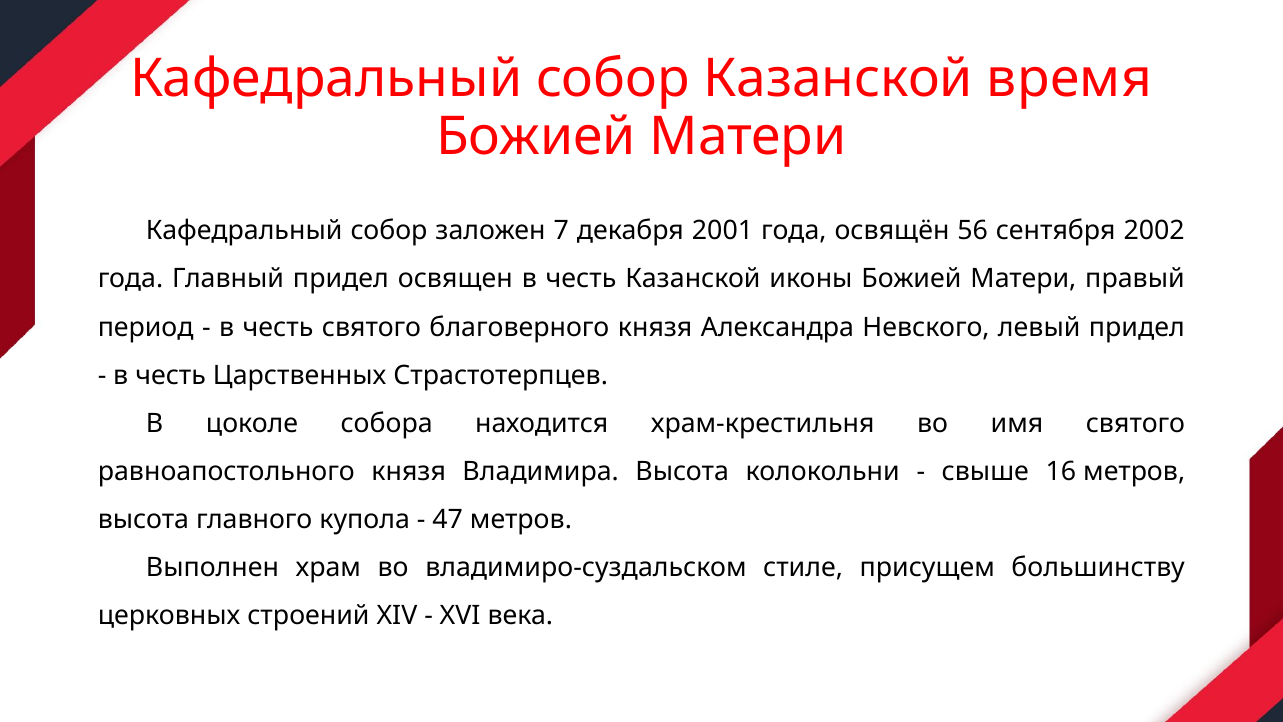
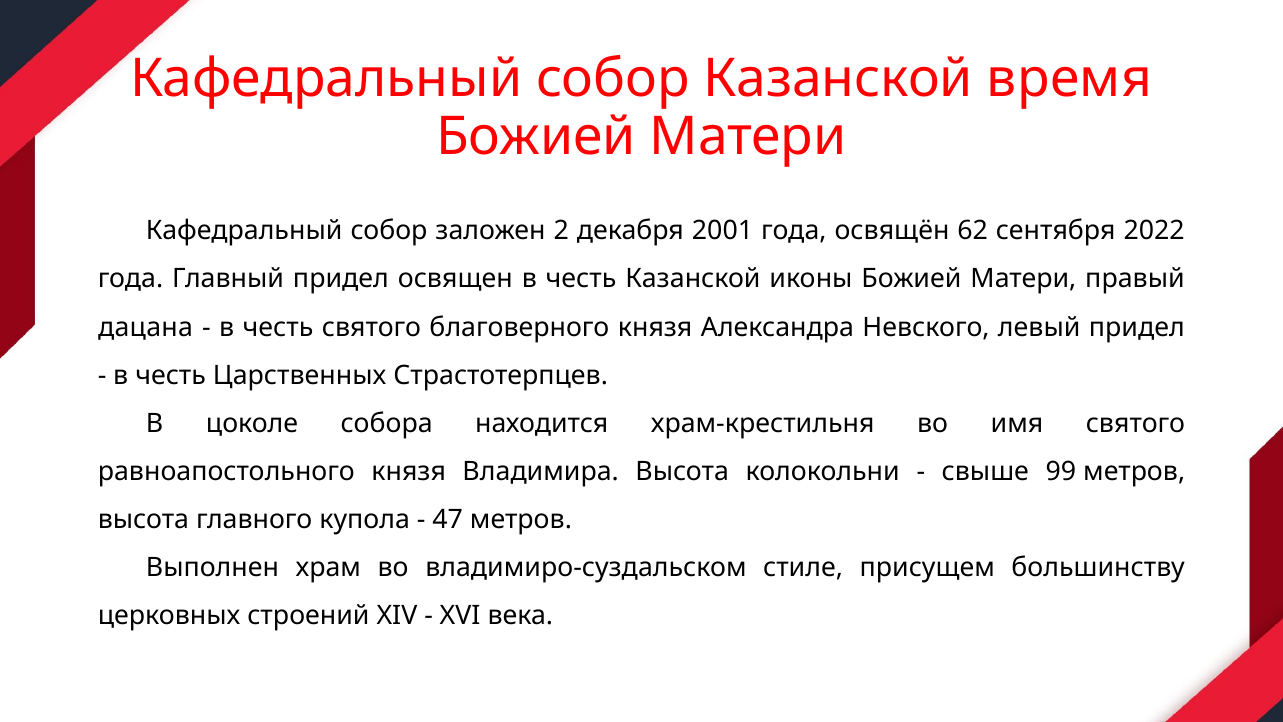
7: 7 -> 2
56: 56 -> 62
2002: 2002 -> 2022
период: период -> дацана
16: 16 -> 99
